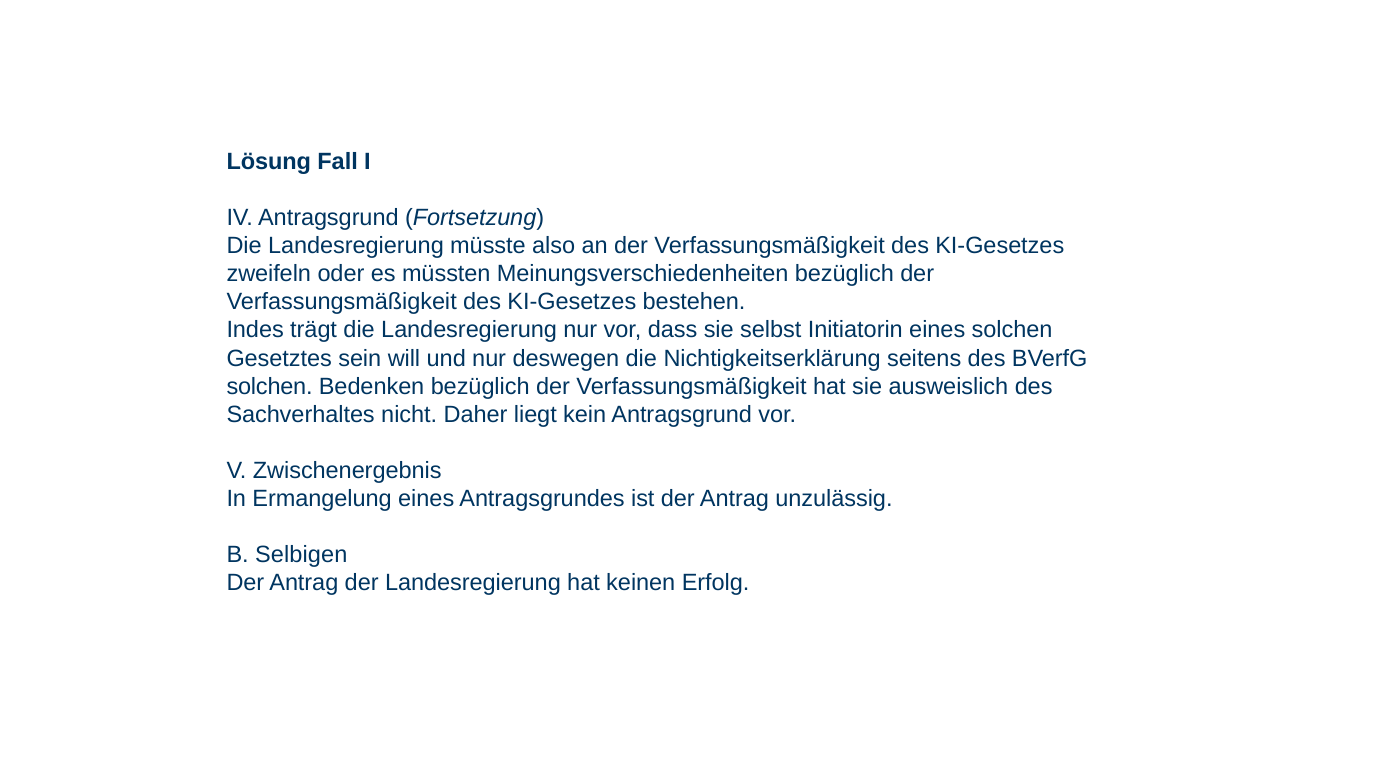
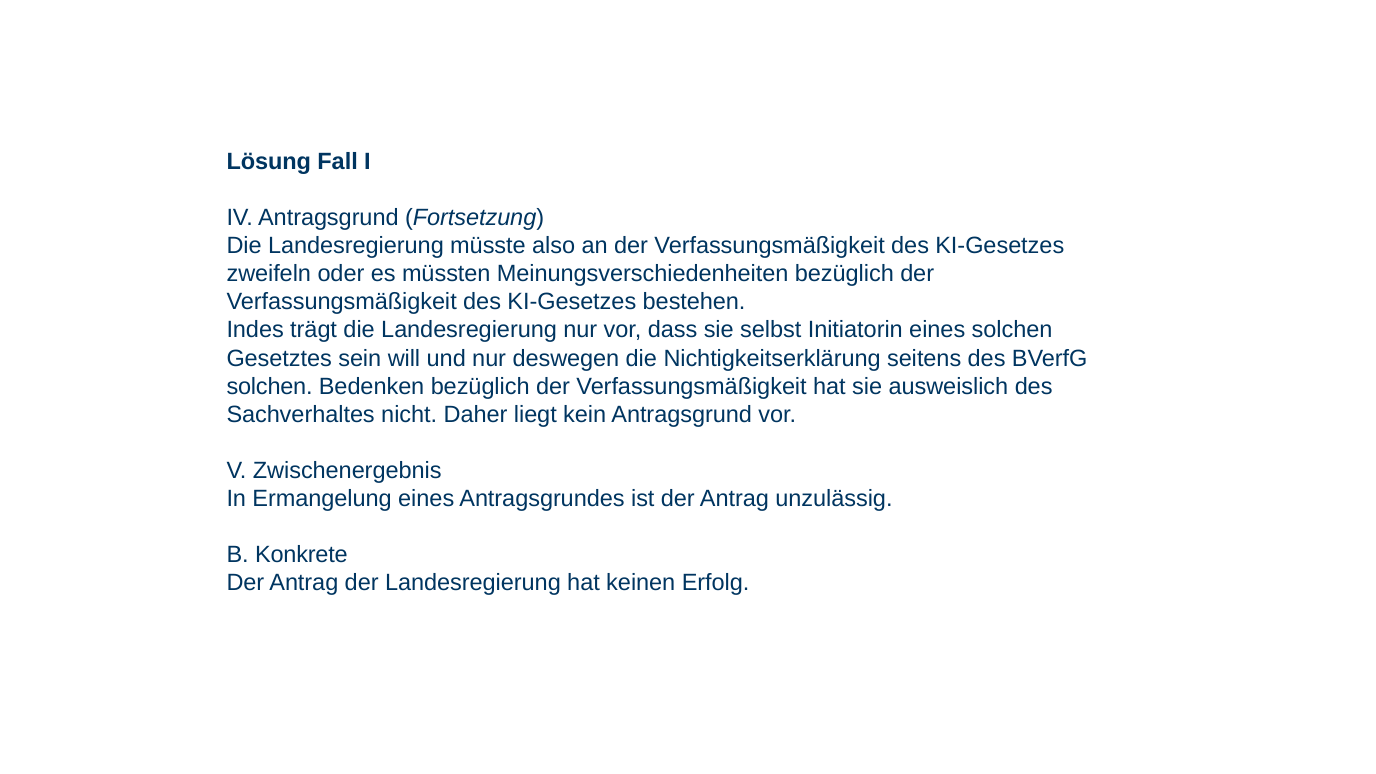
Selbigen: Selbigen -> Konkrete
